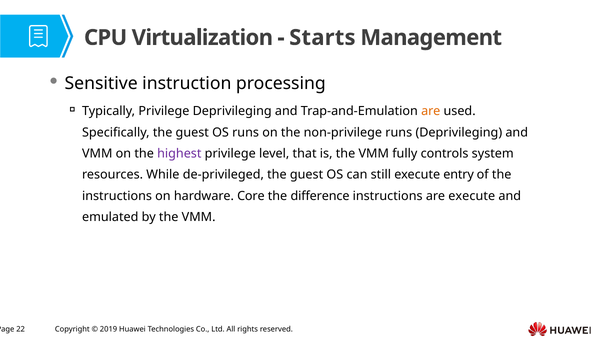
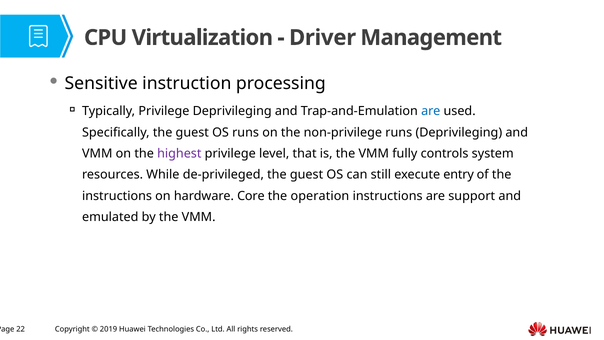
Starts: Starts -> Driver
are at (431, 111) colour: orange -> blue
difference: difference -> operation
are execute: execute -> support
